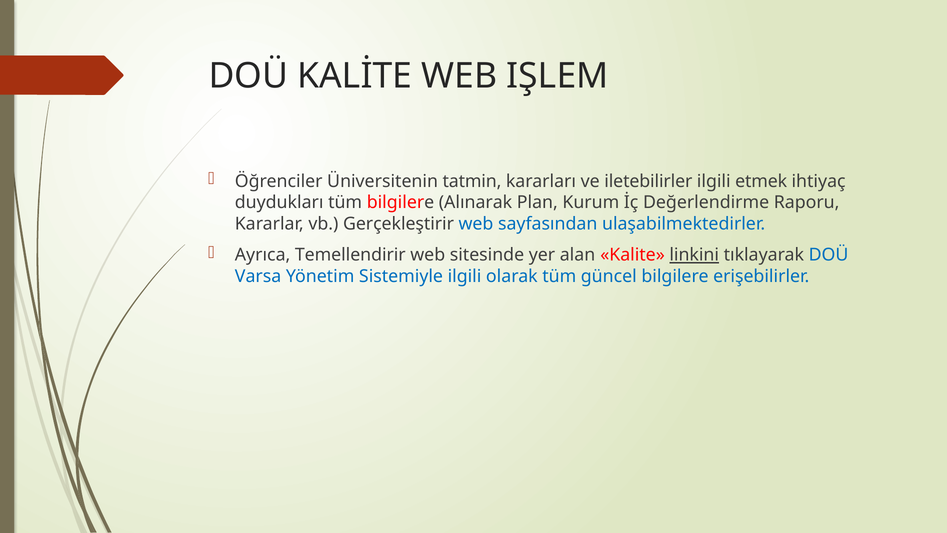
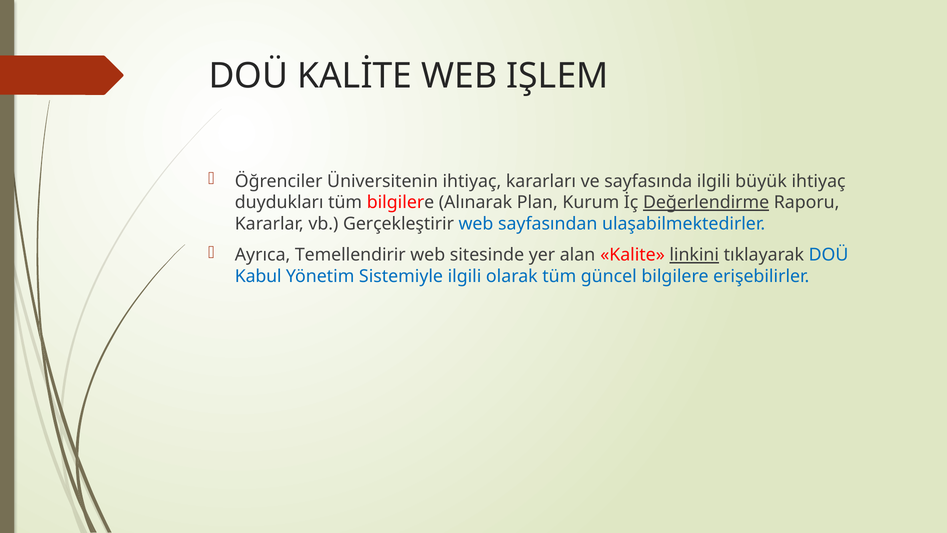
Üniversitenin tatmin: tatmin -> ihtiyaç
iletebilirler: iletebilirler -> sayfasında
etmek: etmek -> büyük
Değerlendirme underline: none -> present
Varsa: Varsa -> Kabul
